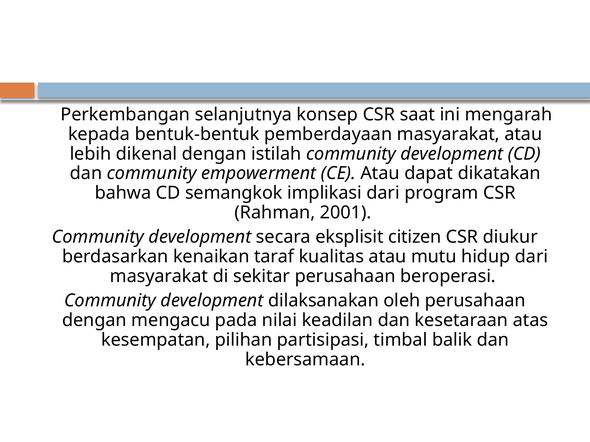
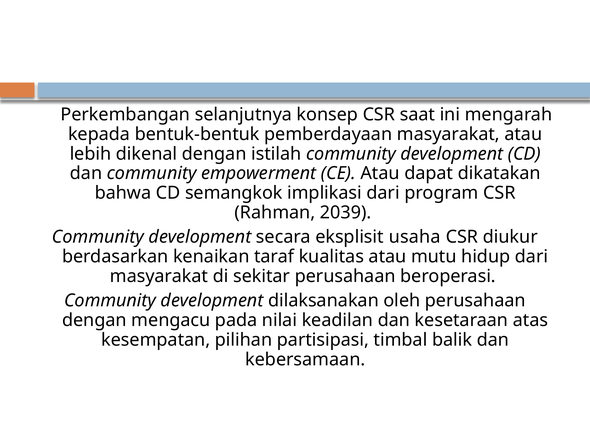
2001: 2001 -> 2039
citizen: citizen -> usaha
